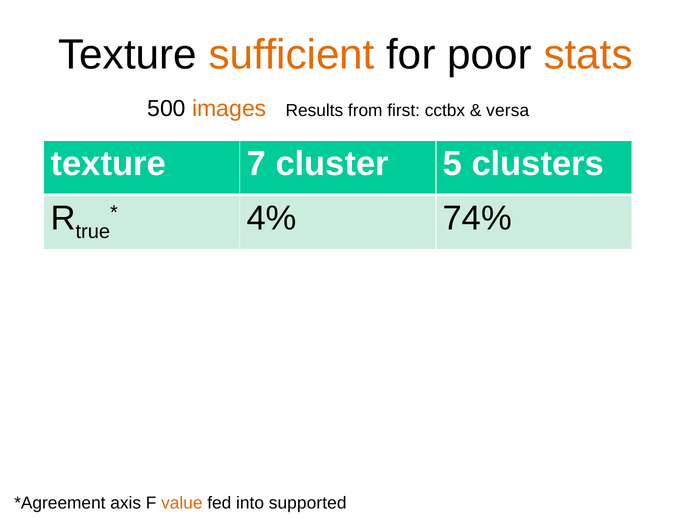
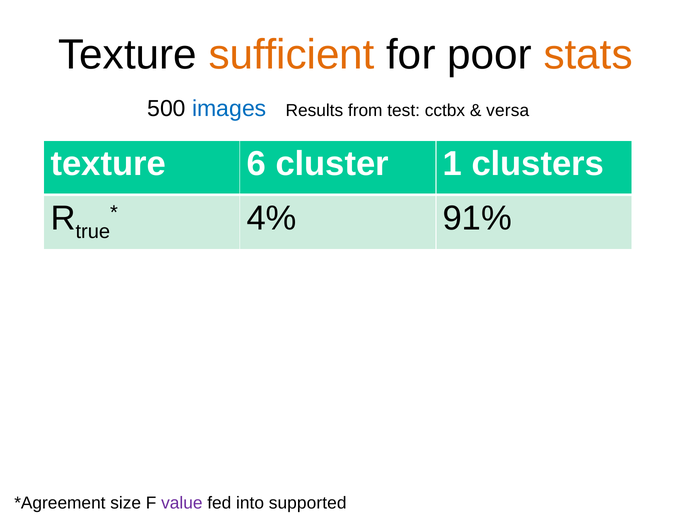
images colour: orange -> blue
first: first -> test
7: 7 -> 6
5: 5 -> 1
74%: 74% -> 91%
axis: axis -> size
value colour: orange -> purple
